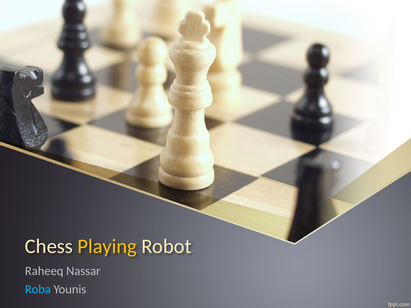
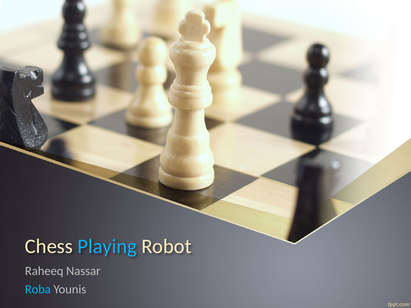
Playing colour: yellow -> light blue
